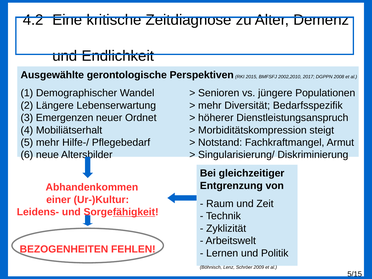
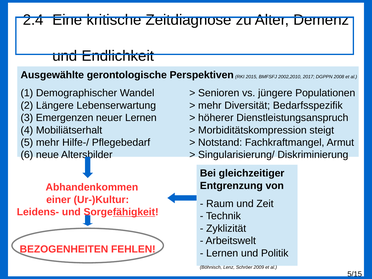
4.2: 4.2 -> 2.4
neuer Ordnet: Ordnet -> Lernen
